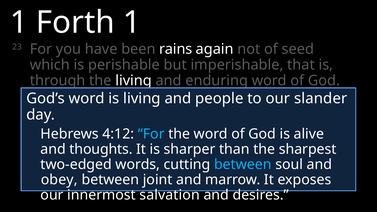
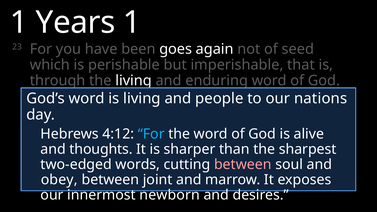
Forth: Forth -> Years
rains: rains -> goes
slander: slander -> nations
between at (243, 165) colour: light blue -> pink
salvation: salvation -> newborn
